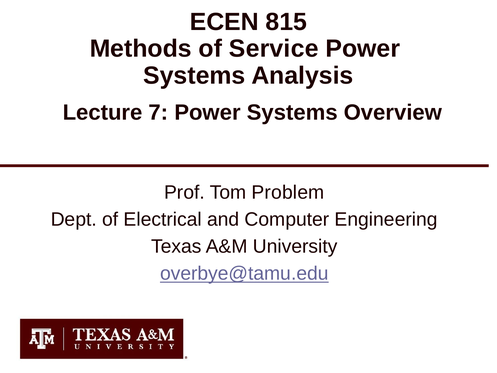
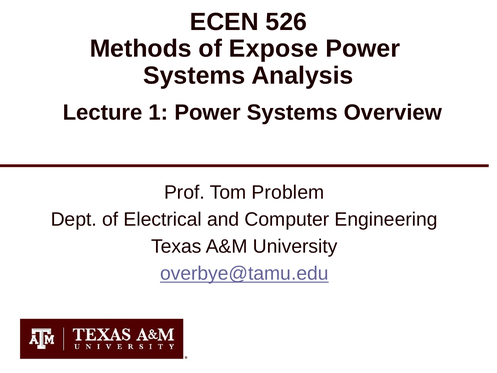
815: 815 -> 526
Service: Service -> Expose
7: 7 -> 1
